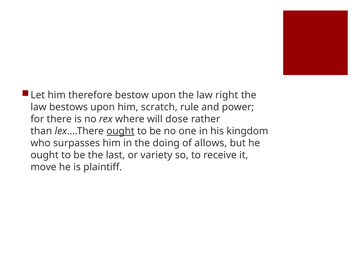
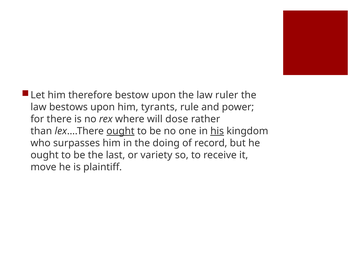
right: right -> ruler
scratch: scratch -> tyrants
his underline: none -> present
allows: allows -> record
